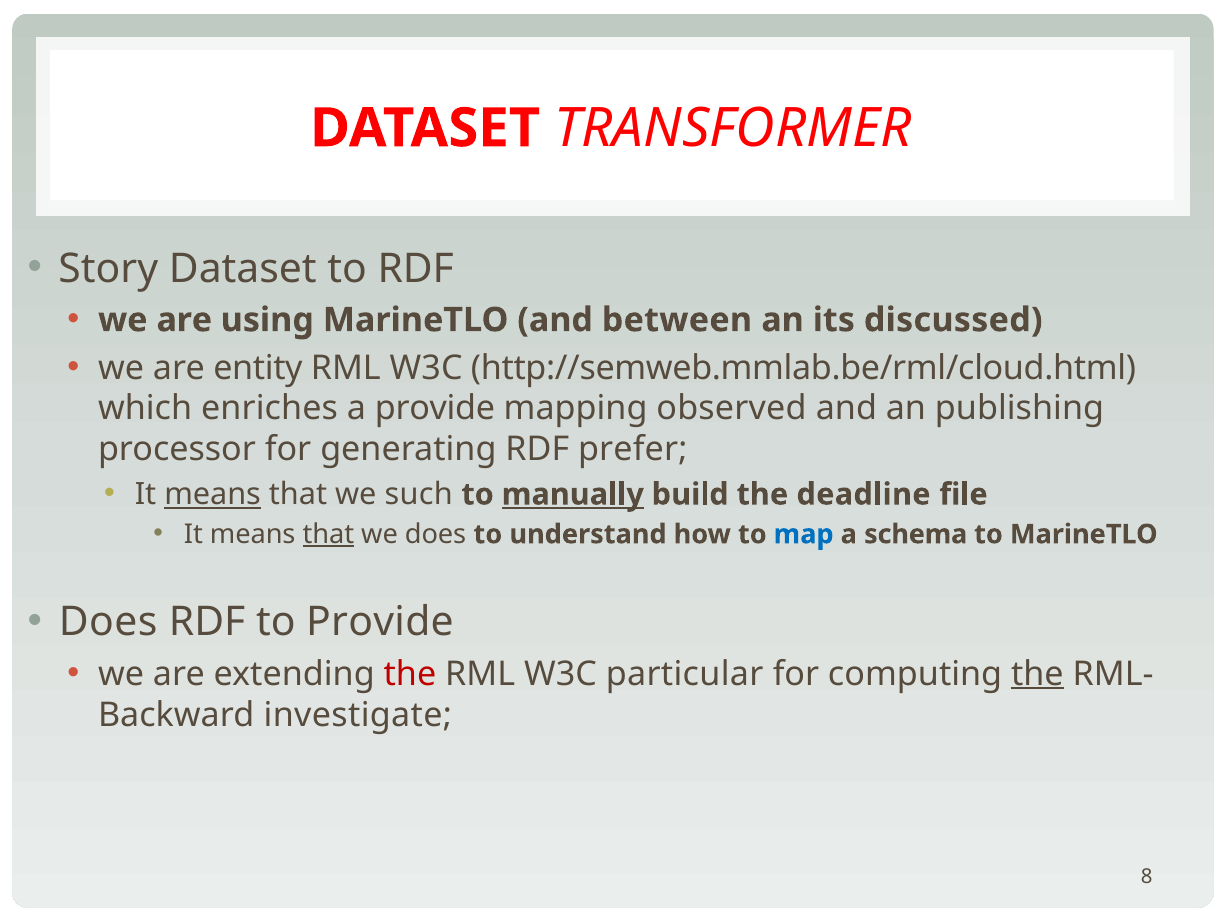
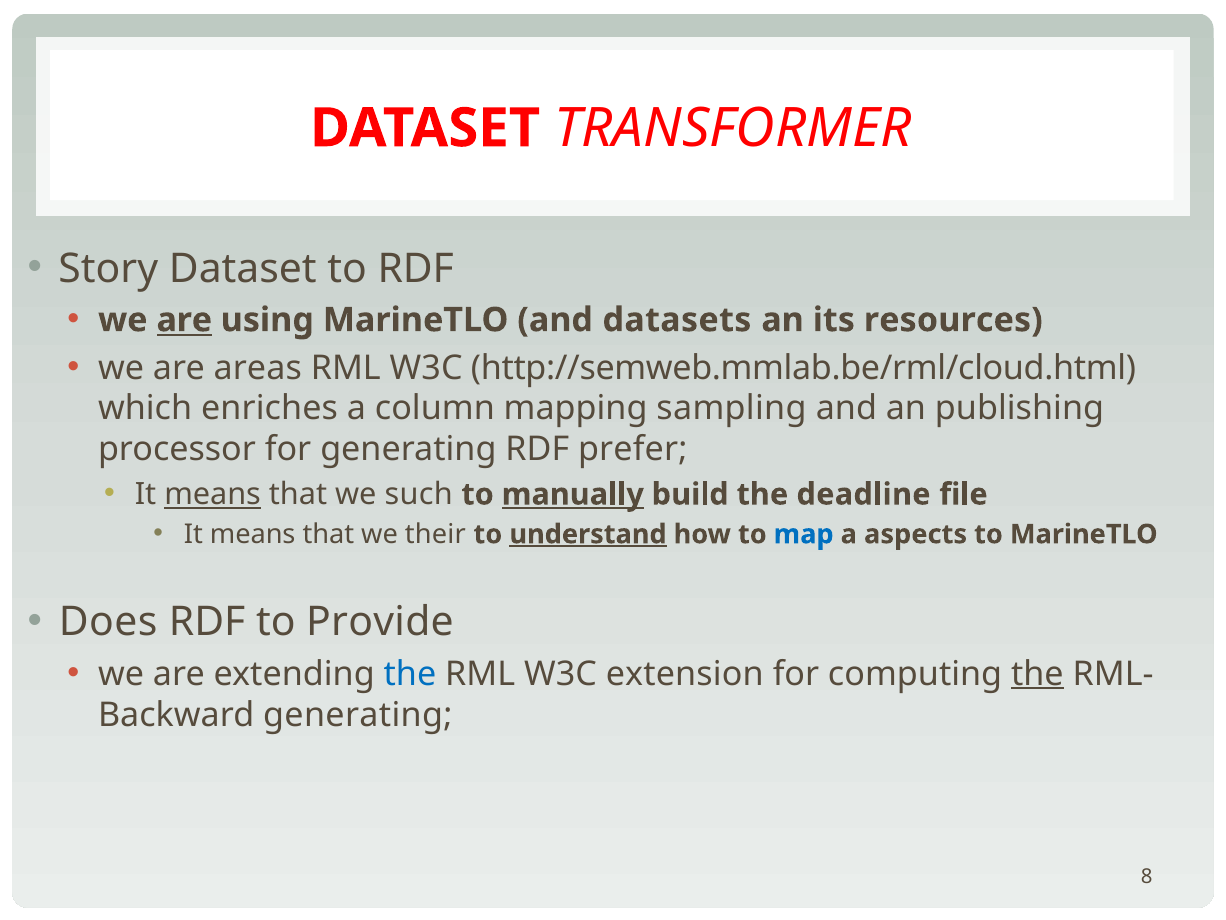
are at (184, 320) underline: none -> present
between: between -> datasets
discussed: discussed -> resources
entity: entity -> areas
a provide: provide -> column
observed: observed -> sampling
that at (328, 534) underline: present -> none
we does: does -> their
understand underline: none -> present
schema: schema -> aspects
the at (410, 673) colour: red -> blue
particular: particular -> extension
investigate at (358, 714): investigate -> generating
